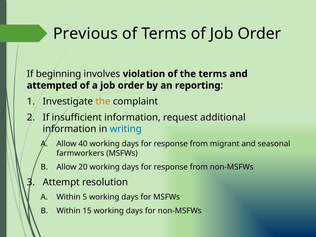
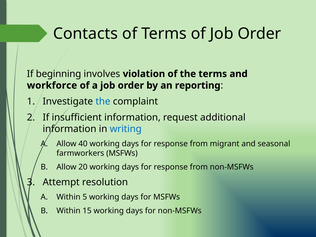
Previous: Previous -> Contacts
attempted: attempted -> workforce
the at (103, 101) colour: orange -> blue
